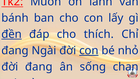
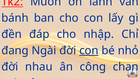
đền underline: present -> none
thích: thích -> nhập
đời đang: đang -> nhau
sống: sống -> công
